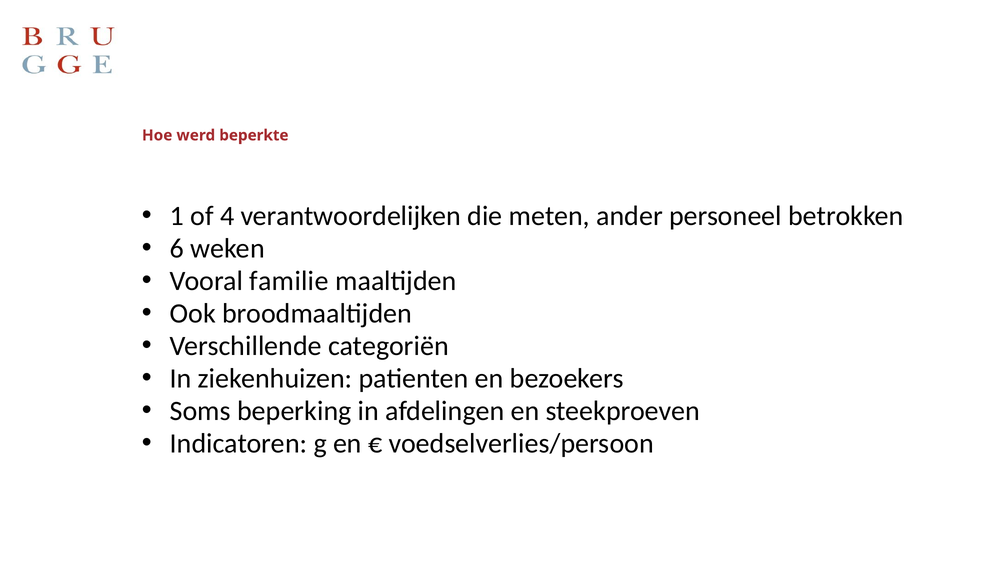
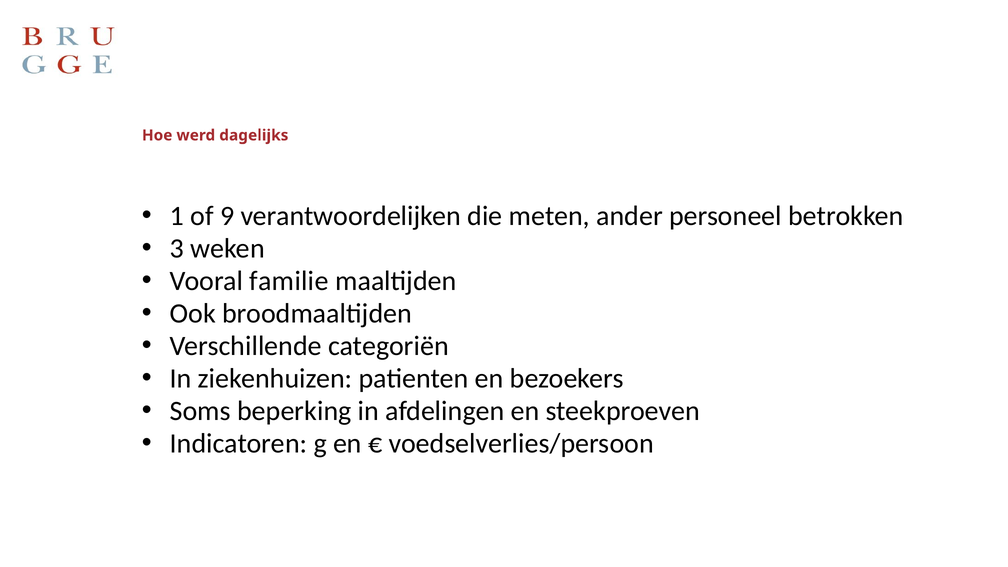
beperkte: beperkte -> dagelijks
4: 4 -> 9
6: 6 -> 3
